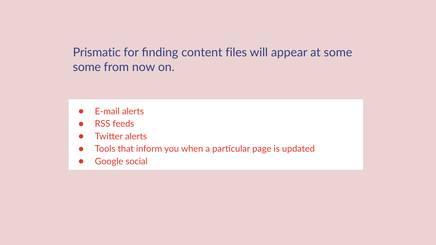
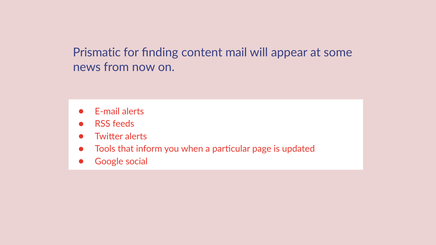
files: files -> mail
some at (87, 67): some -> news
